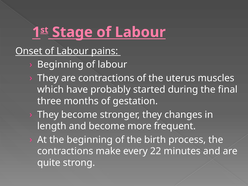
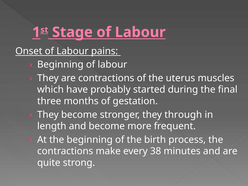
changes: changes -> through
22: 22 -> 38
